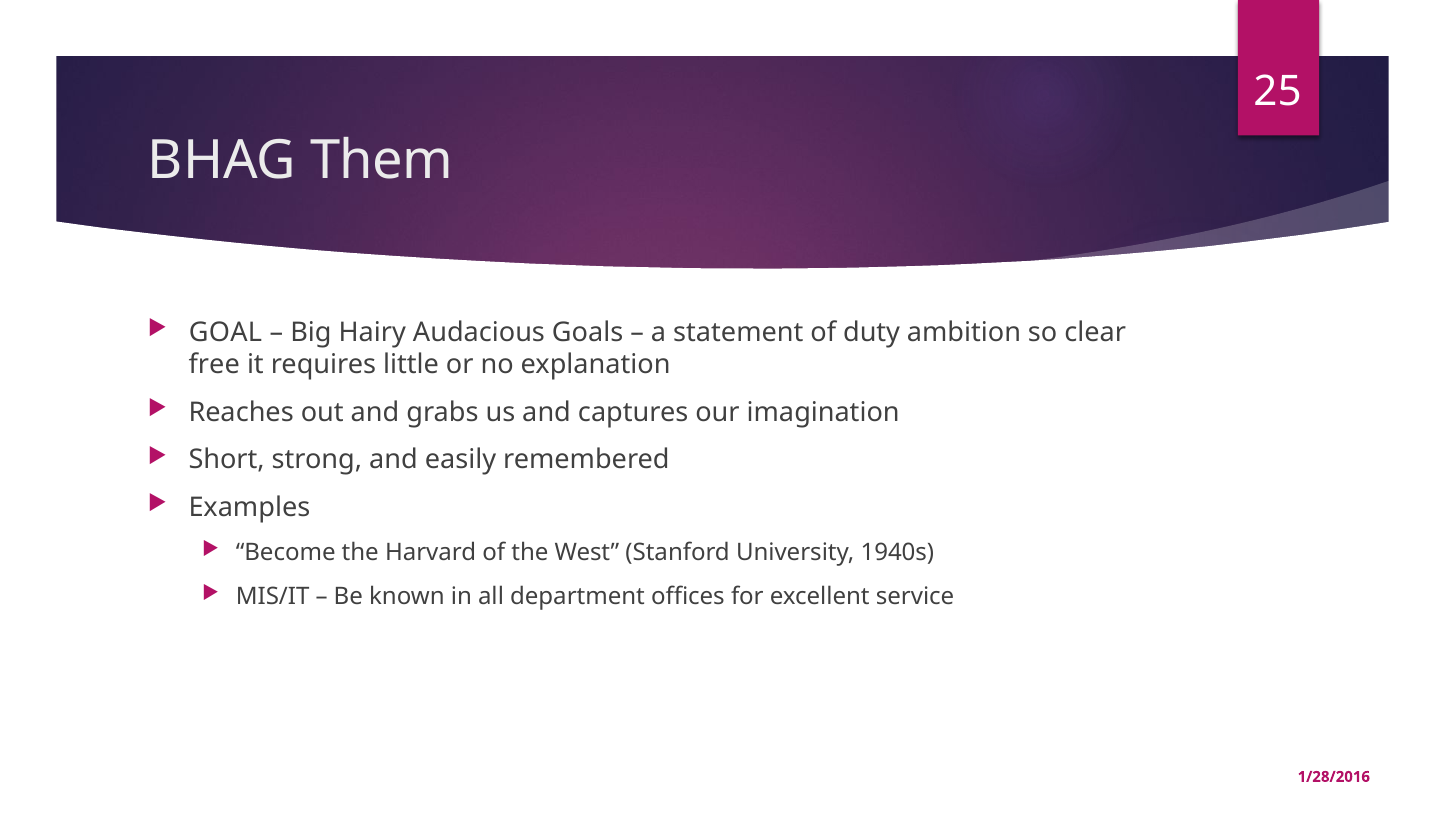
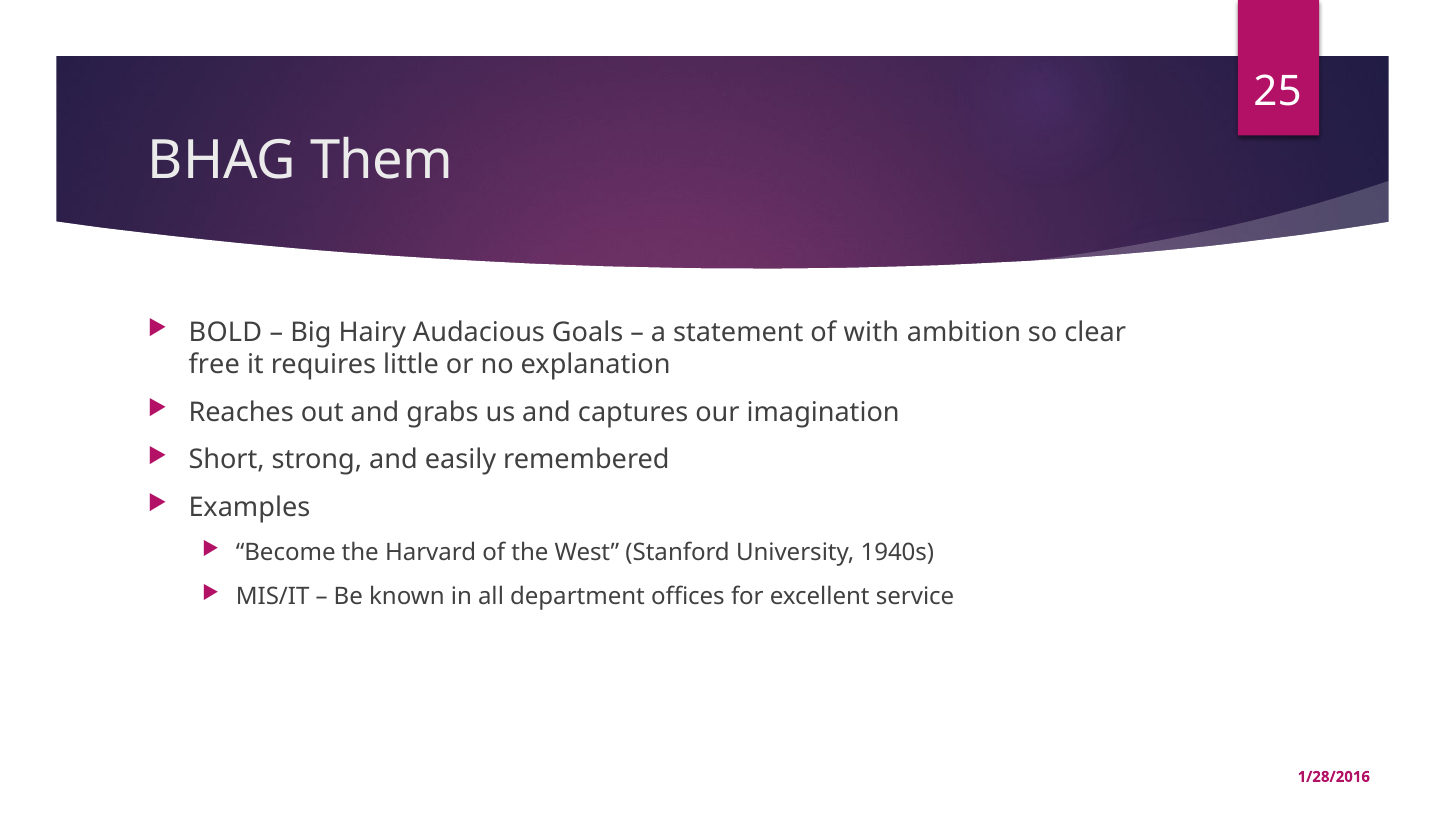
GOAL: GOAL -> BOLD
duty: duty -> with
